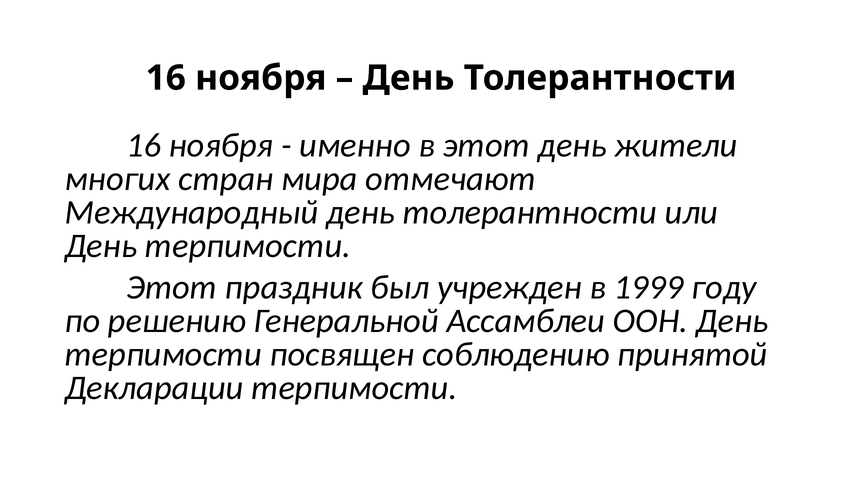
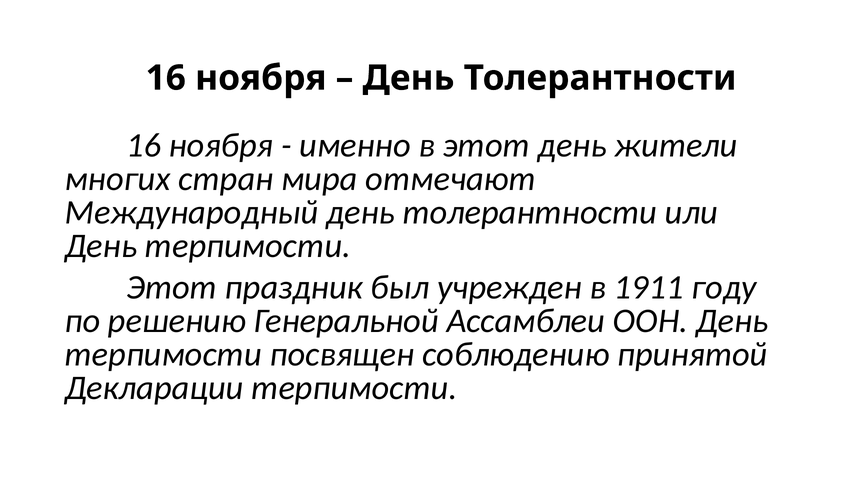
1999: 1999 -> 1911
